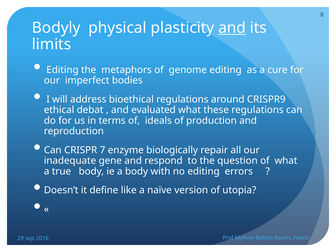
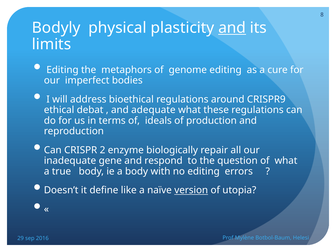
evaluated: evaluated -> adequate
7: 7 -> 2
version underline: none -> present
